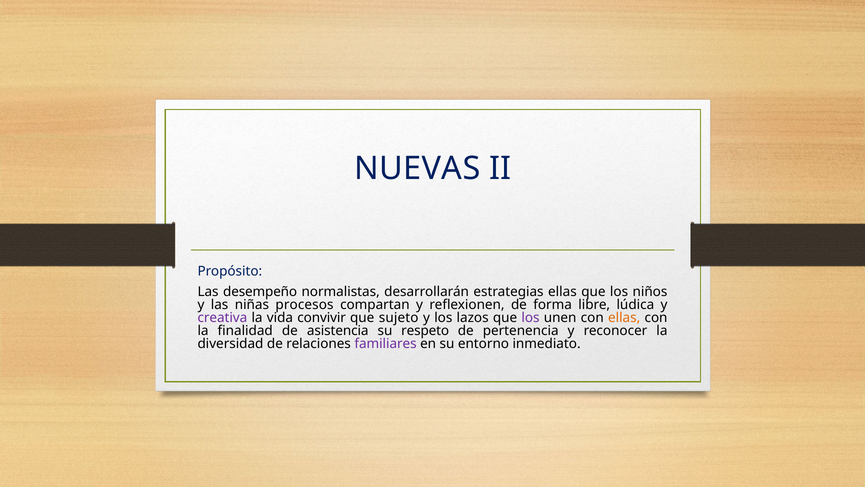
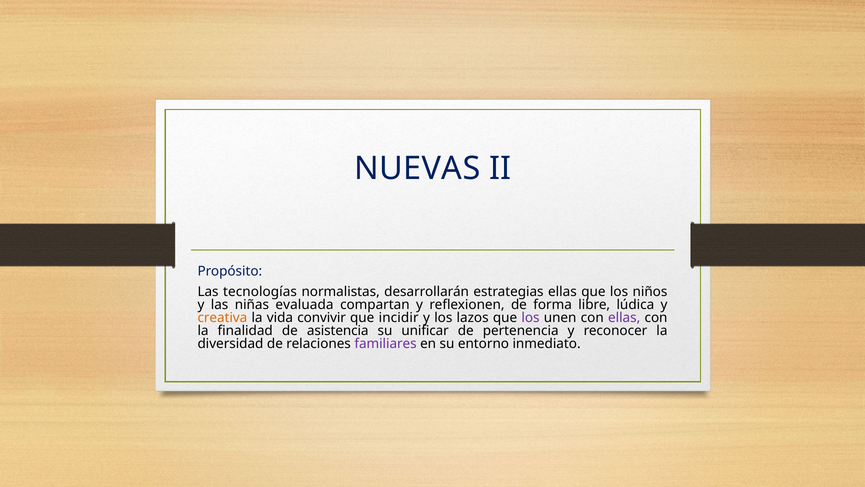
desempeño: desempeño -> tecnologías
procesos: procesos -> evaluada
creativa colour: purple -> orange
sujeto: sujeto -> incidir
ellas at (624, 317) colour: orange -> purple
respeto: respeto -> unificar
